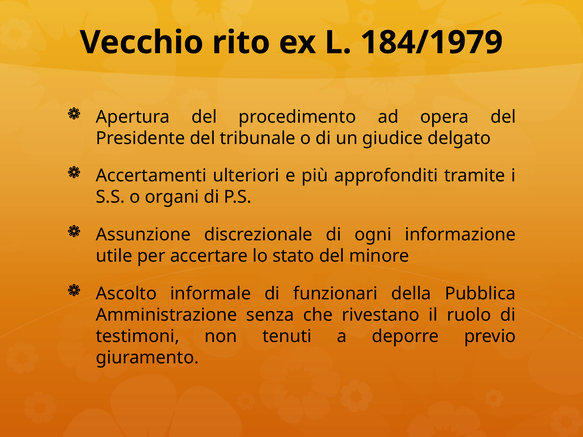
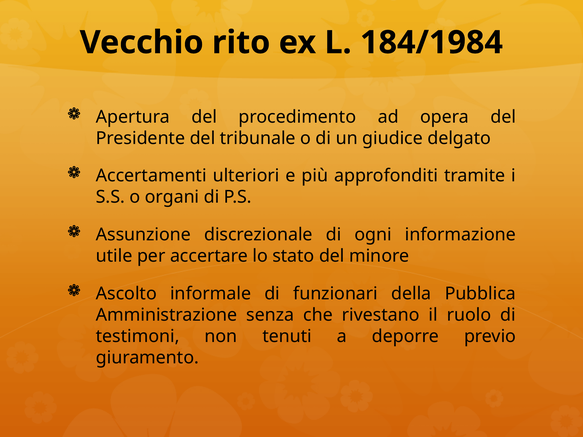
184/1979: 184/1979 -> 184/1984
